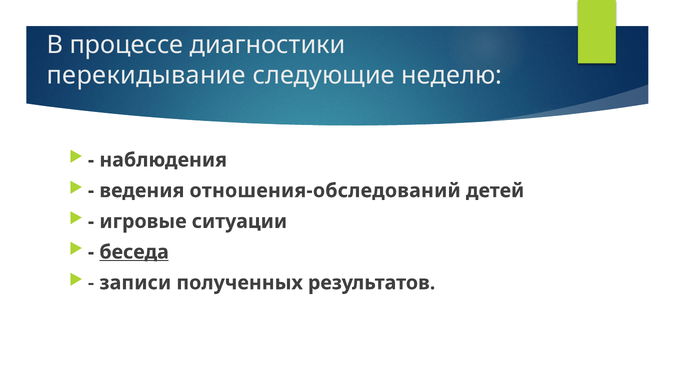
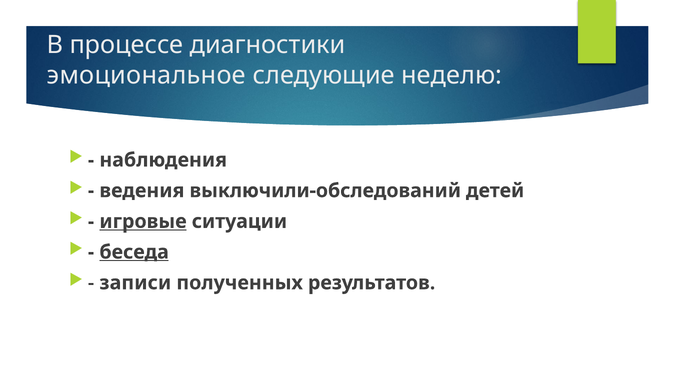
перекидывание: перекидывание -> эмоциональное
отношения-обследований: отношения-обследований -> выключили-обследований
игровые underline: none -> present
